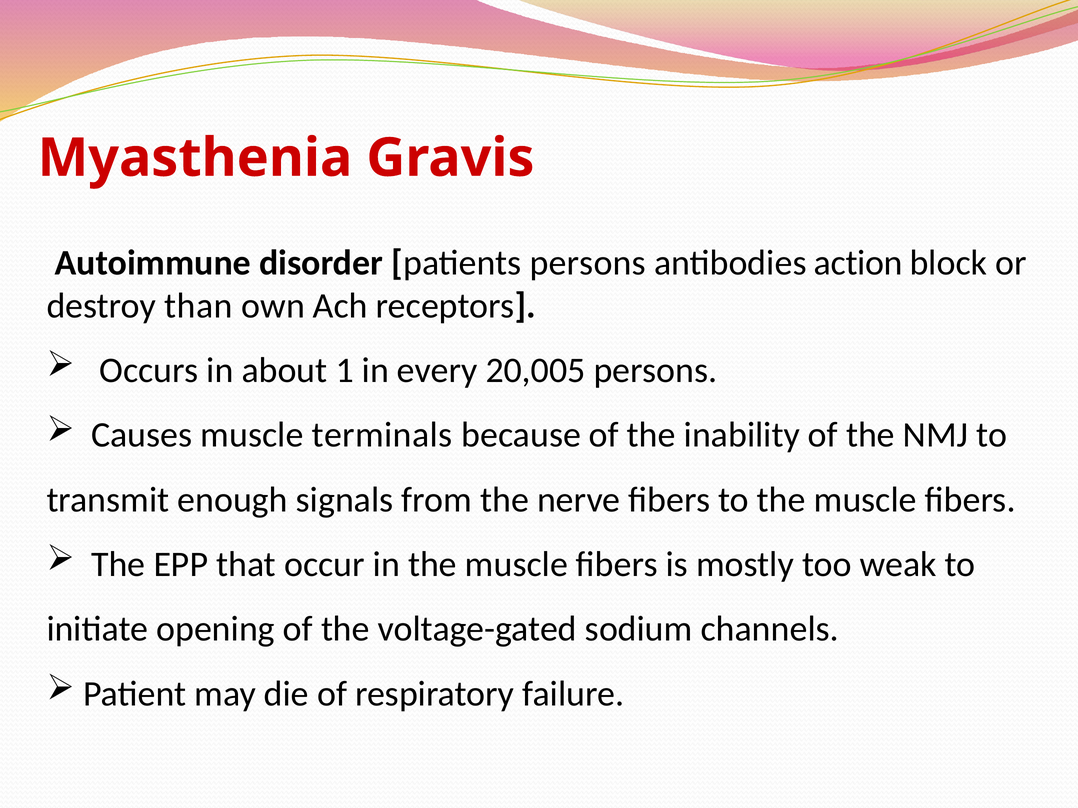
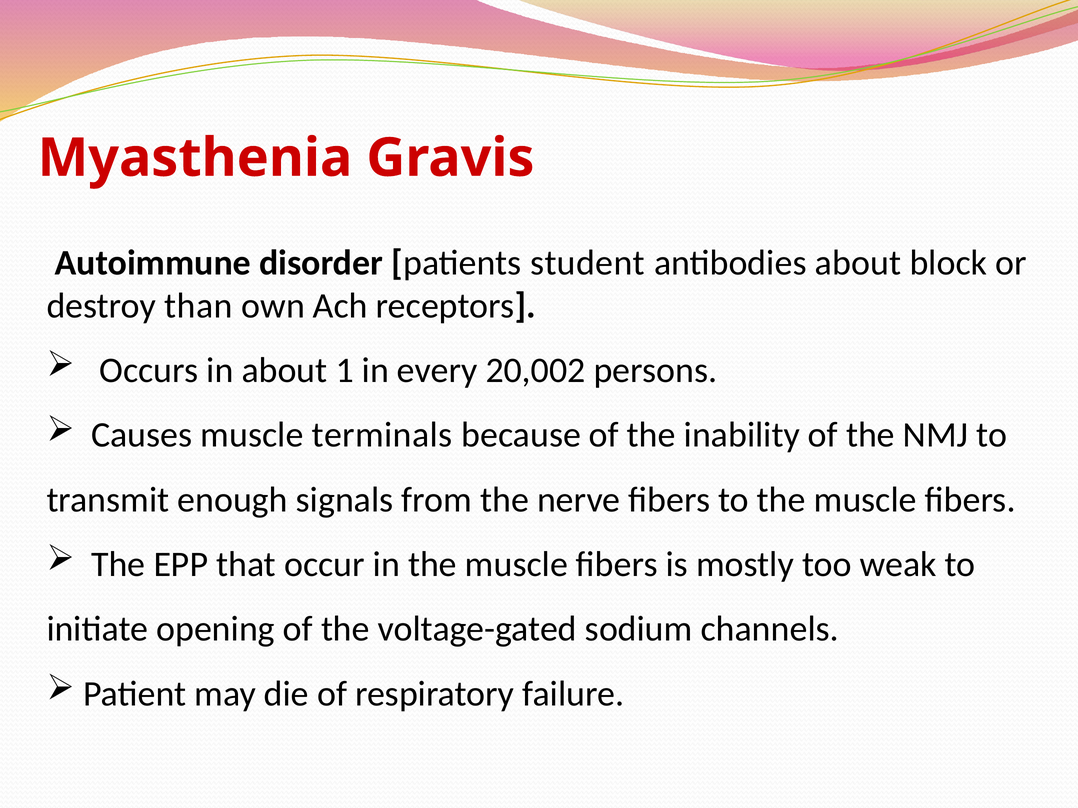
patients persons: persons -> student
antibodies action: action -> about
20,005: 20,005 -> 20,002
